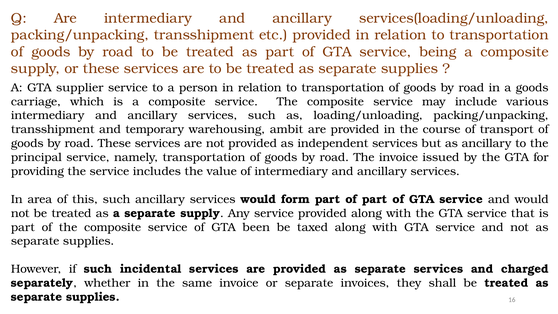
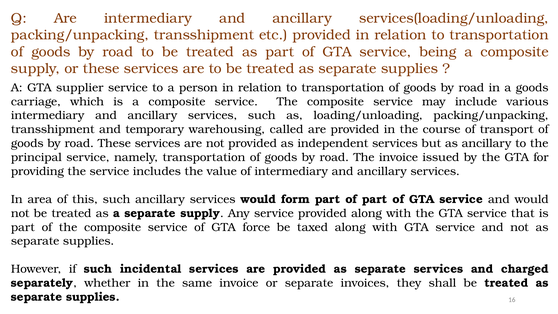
ambit: ambit -> called
been: been -> force
